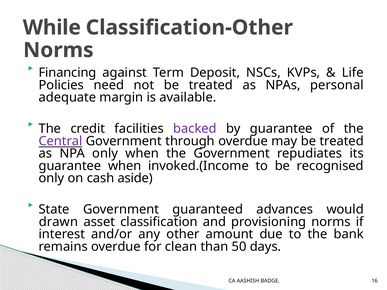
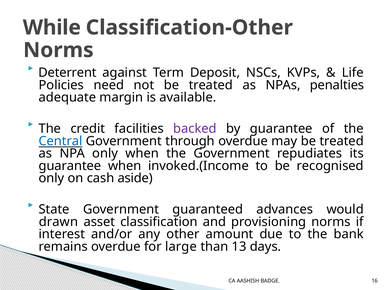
Financing: Financing -> Deterrent
personal: personal -> penalties
Central colour: purple -> blue
clean: clean -> large
50: 50 -> 13
